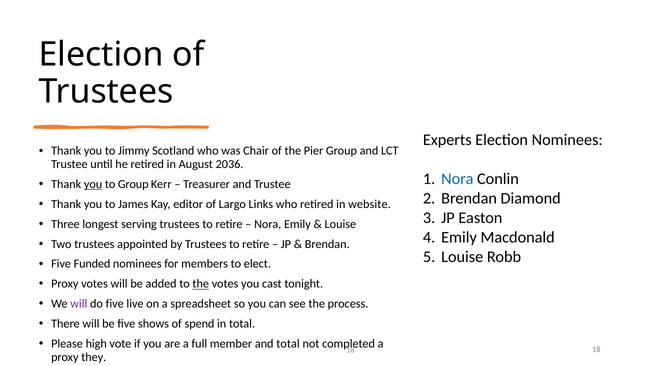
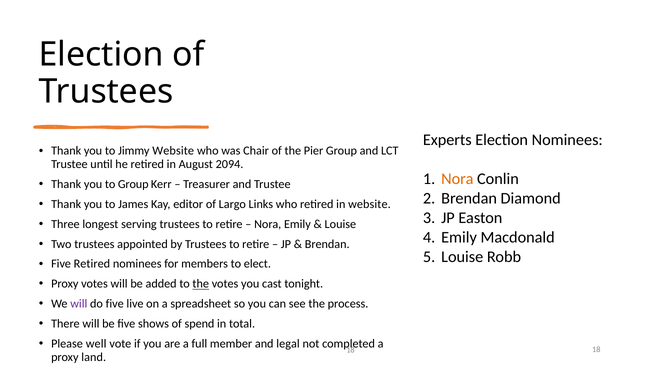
Jimmy Scotland: Scotland -> Website
2036: 2036 -> 2094
Nora at (457, 179) colour: blue -> orange
you at (93, 184) underline: present -> none
Five Funded: Funded -> Retired
high: high -> well
and total: total -> legal
they: they -> land
